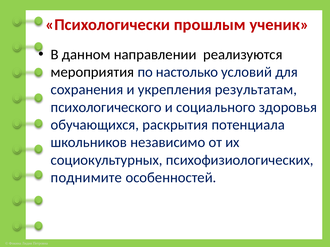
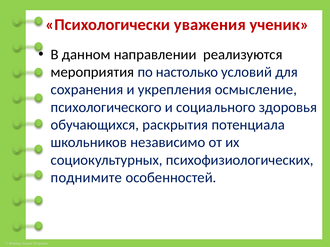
прошлым: прошлым -> уважения
результатам: результатам -> осмысление
